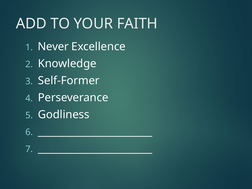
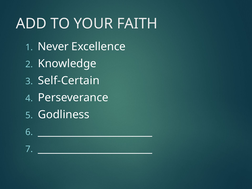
Self-Former: Self-Former -> Self-Certain
